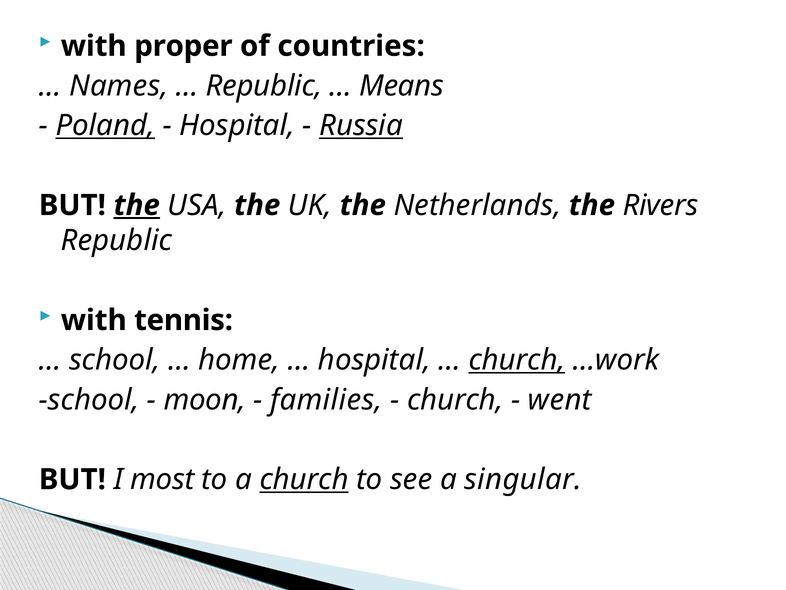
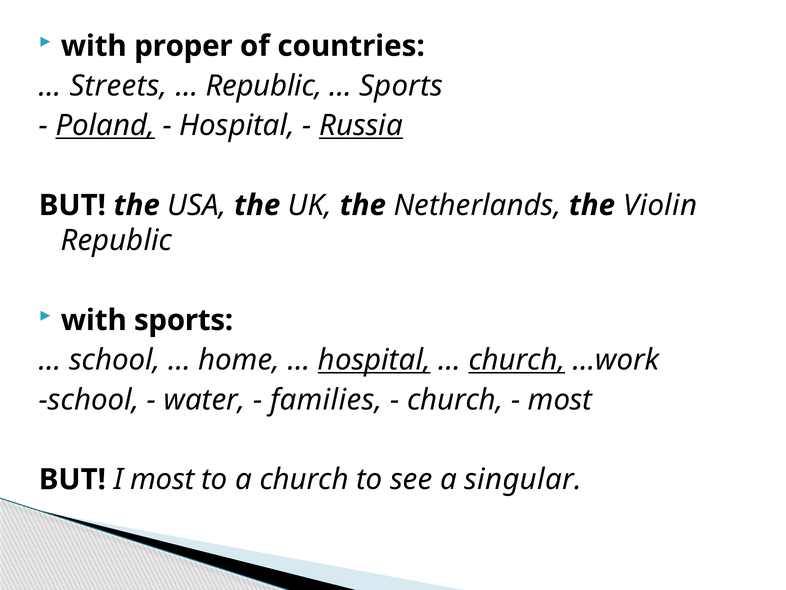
Names: Names -> Streets
Means at (401, 86): Means -> Sports
the at (137, 205) underline: present -> none
Rivers: Rivers -> Violin
with tennis: tennis -> sports
hospital at (374, 360) underline: none -> present
moon: moon -> water
went at (560, 400): went -> most
church at (304, 479) underline: present -> none
